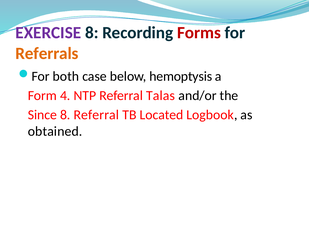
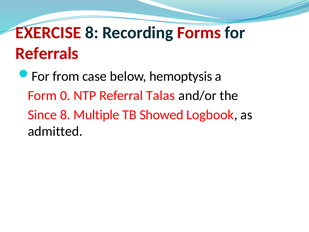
EXERCISE colour: purple -> red
Referrals colour: orange -> red
both: both -> from
4: 4 -> 0
8 Referral: Referral -> Multiple
Located: Located -> Showed
obtained: obtained -> admitted
